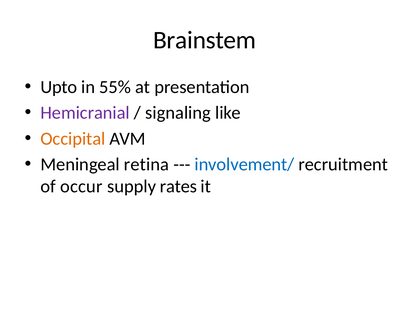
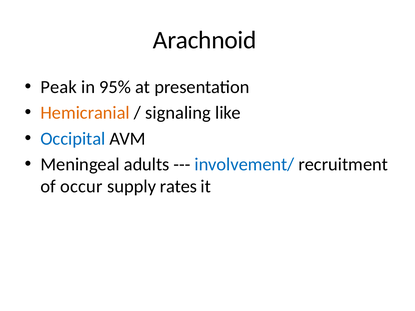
Brainstem: Brainstem -> Arachnoid
Upto: Upto -> Peak
55%: 55% -> 95%
Hemicranial colour: purple -> orange
Occipital colour: orange -> blue
retina: retina -> adults
